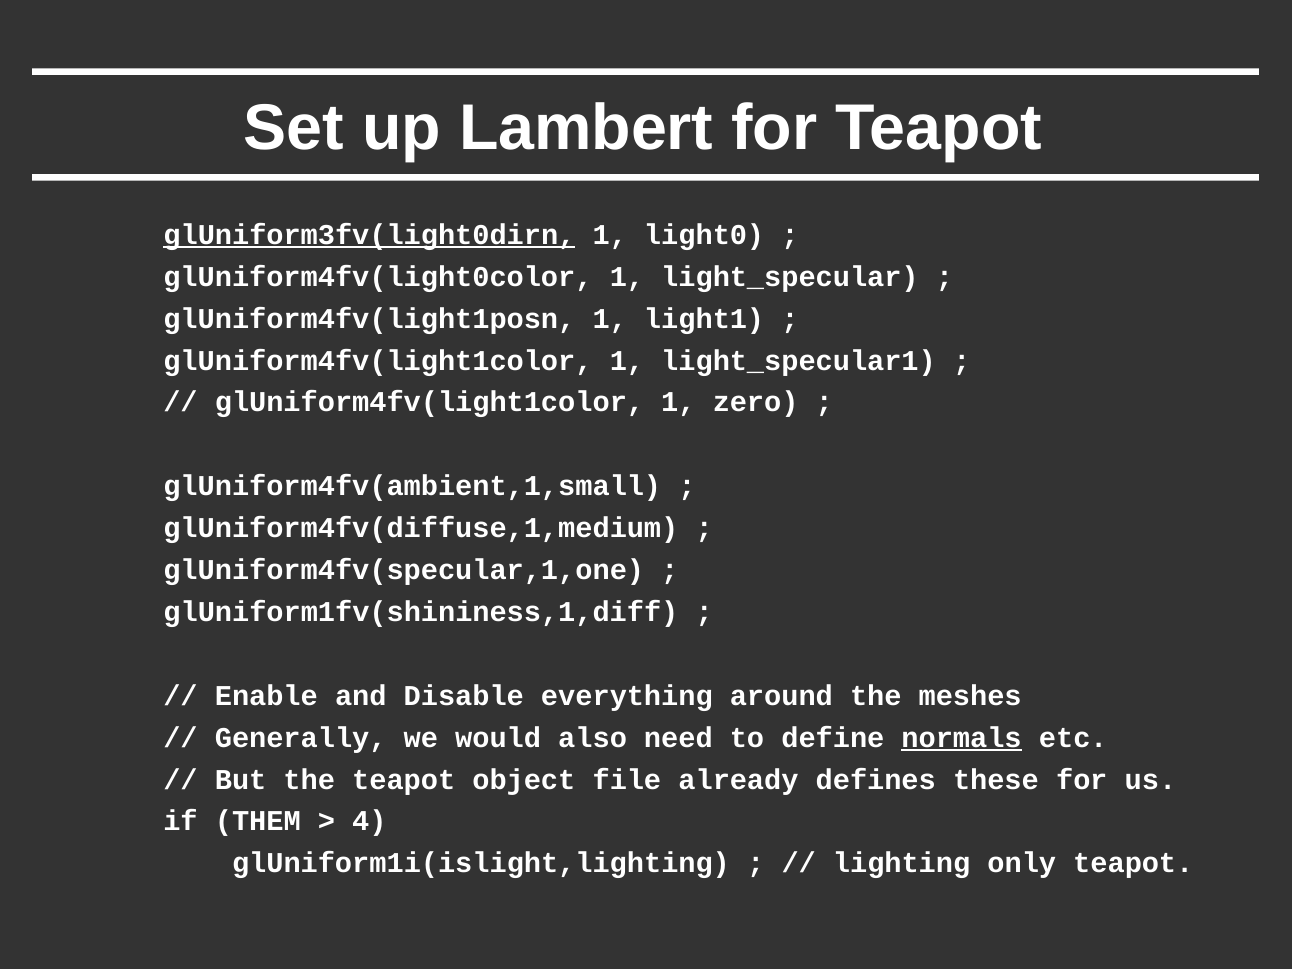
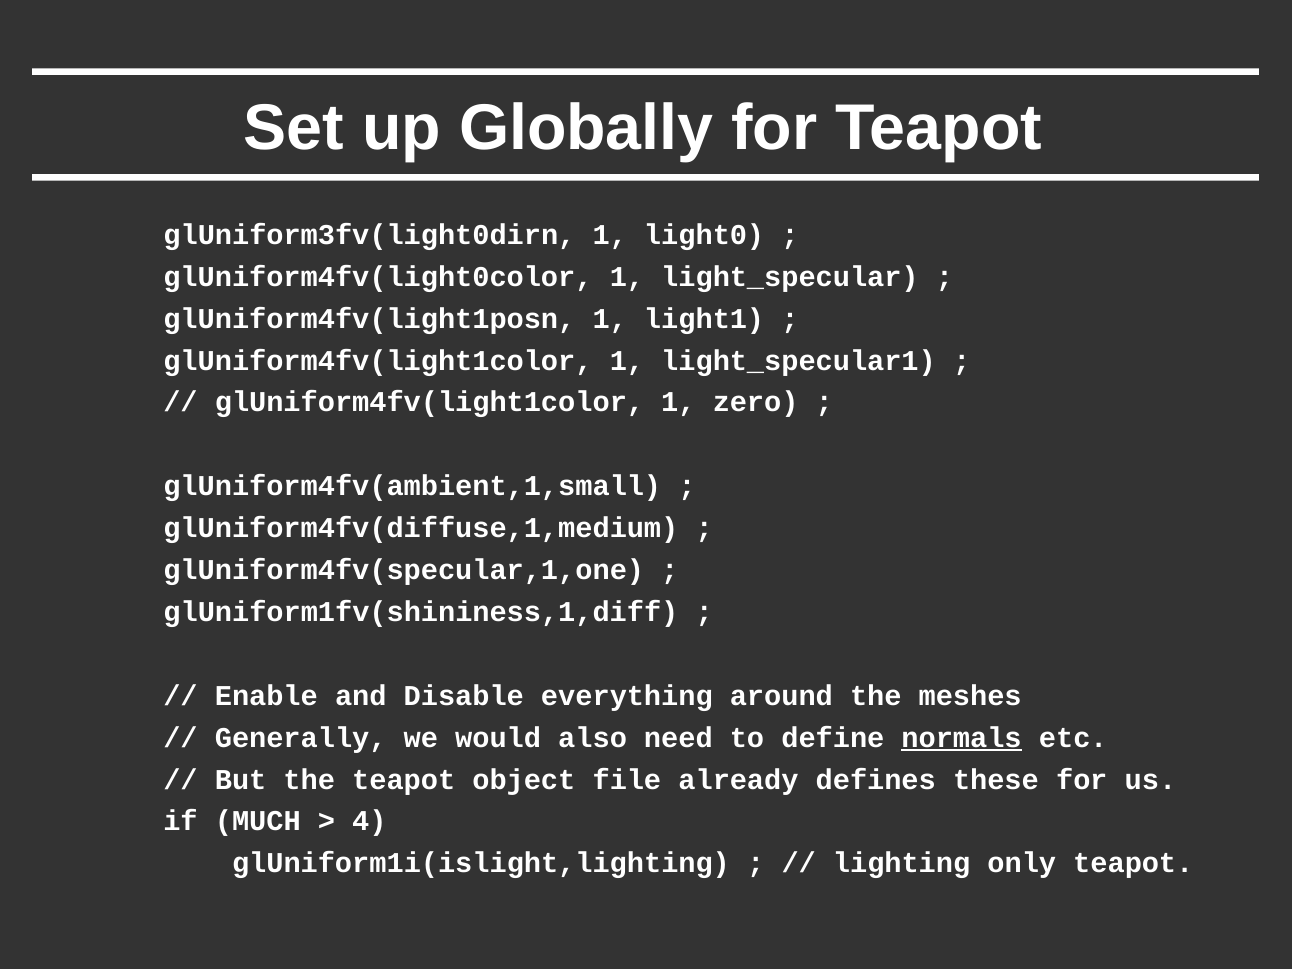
Lambert: Lambert -> Globally
glUniform3fv(light0dirn underline: present -> none
THEM: THEM -> MUCH
